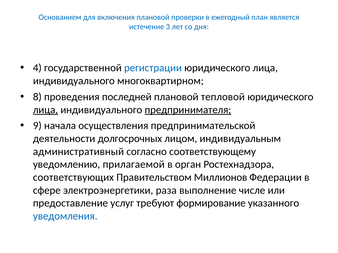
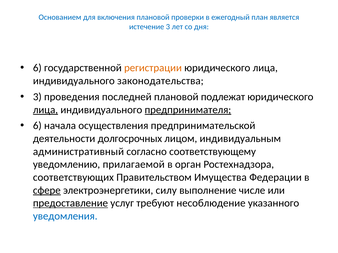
4 at (37, 68): 4 -> 6
регистрации colour: blue -> orange
многоквартирном: многоквартирном -> законодательства
8 at (37, 97): 8 -> 3
тепловой: тепловой -> подлежат
9 at (37, 126): 9 -> 6
Миллионов: Миллионов -> Имущества
сфере underline: none -> present
раза: раза -> силу
предоставление underline: none -> present
формирование: формирование -> несоблюдение
